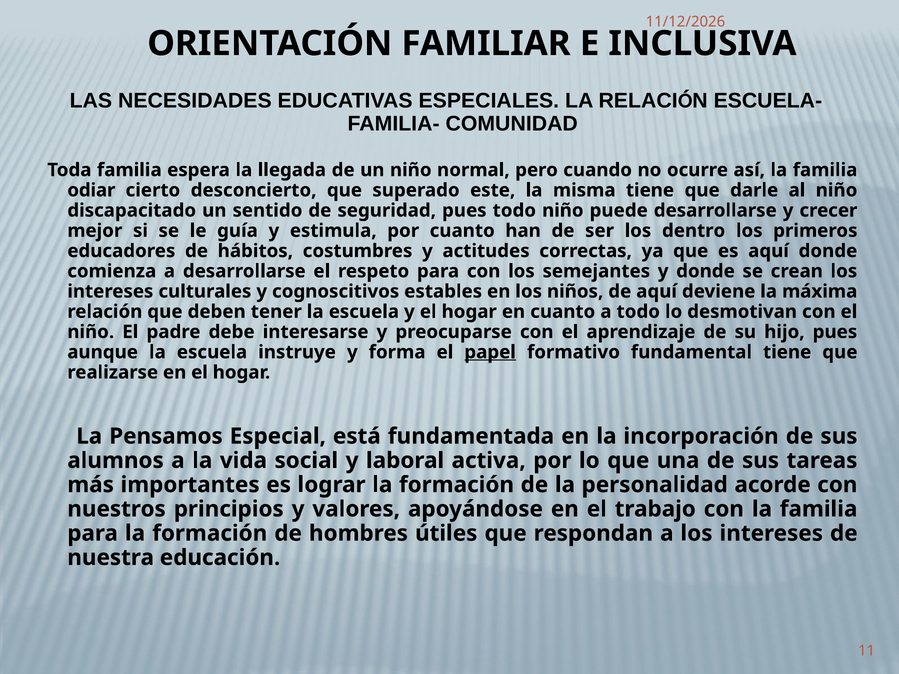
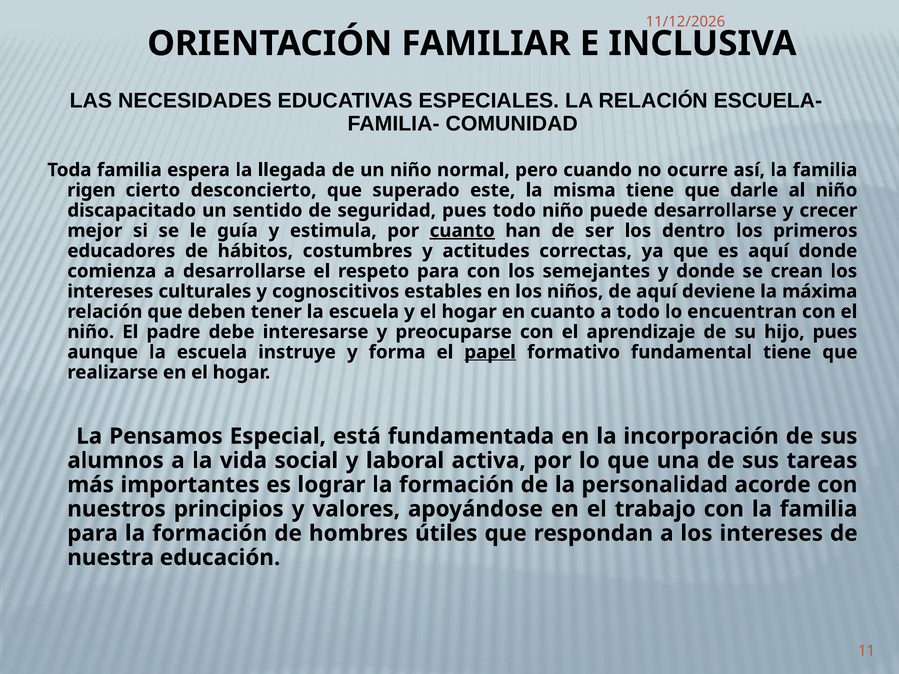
odiar: odiar -> rigen
cuanto at (462, 231) underline: none -> present
desmotivan: desmotivan -> encuentran
